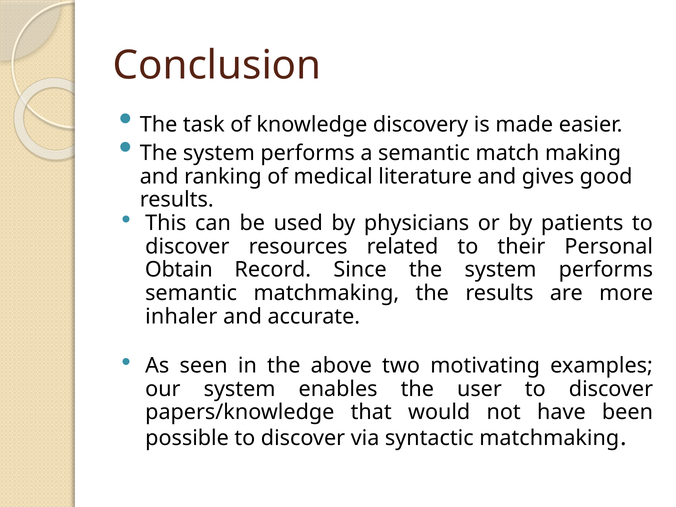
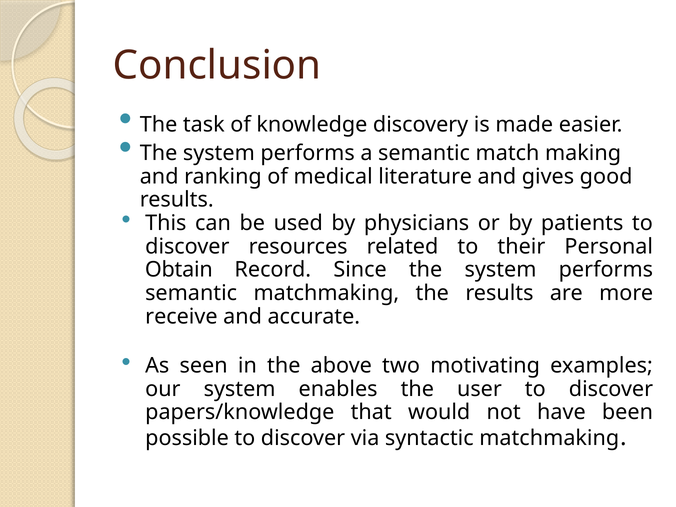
inhaler: inhaler -> receive
